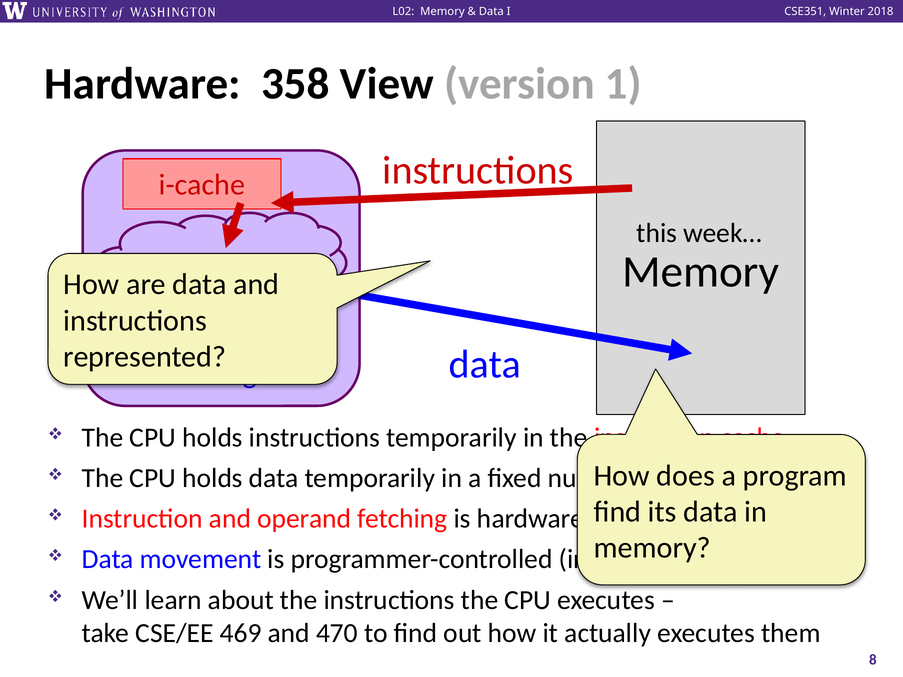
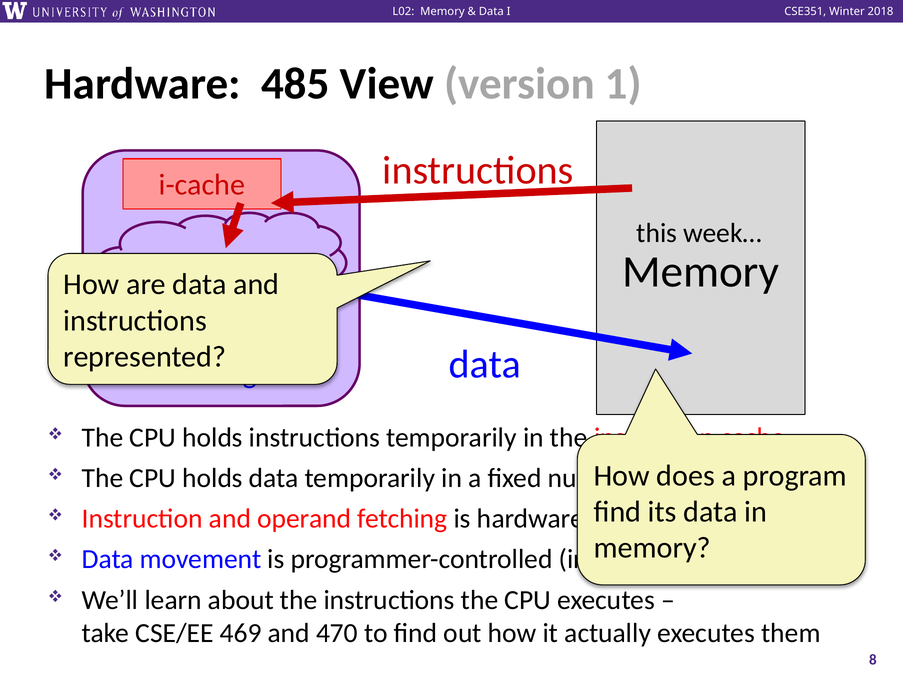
358: 358 -> 485
